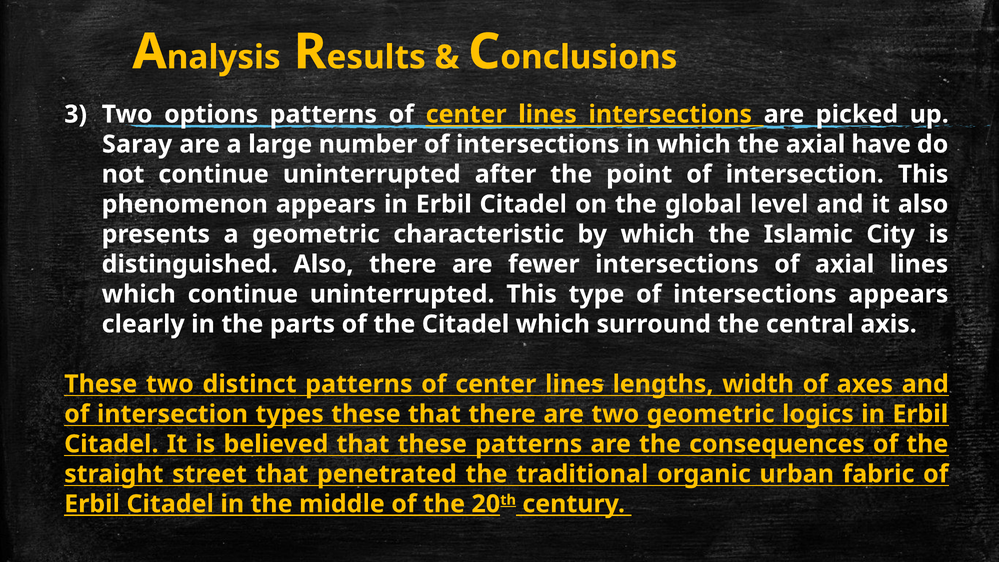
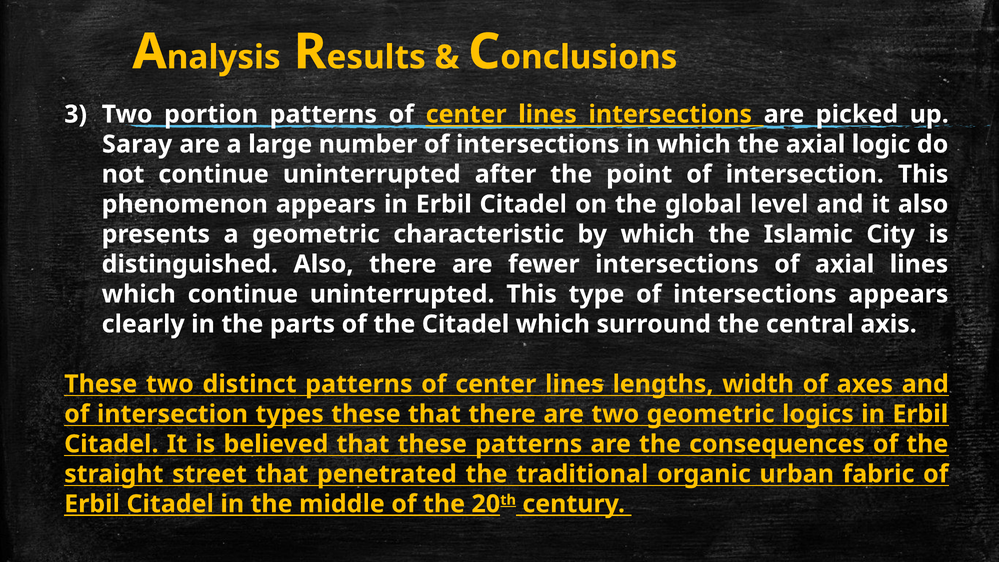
options: options -> portion
have: have -> logic
